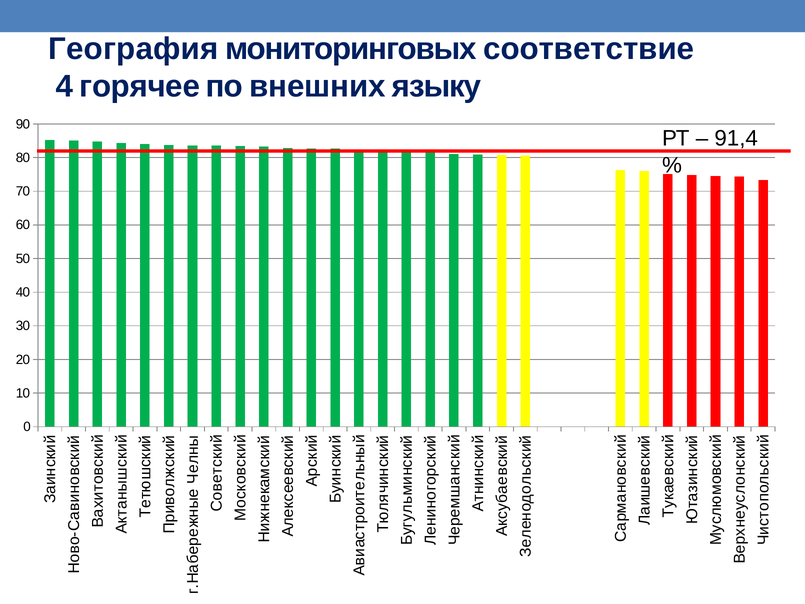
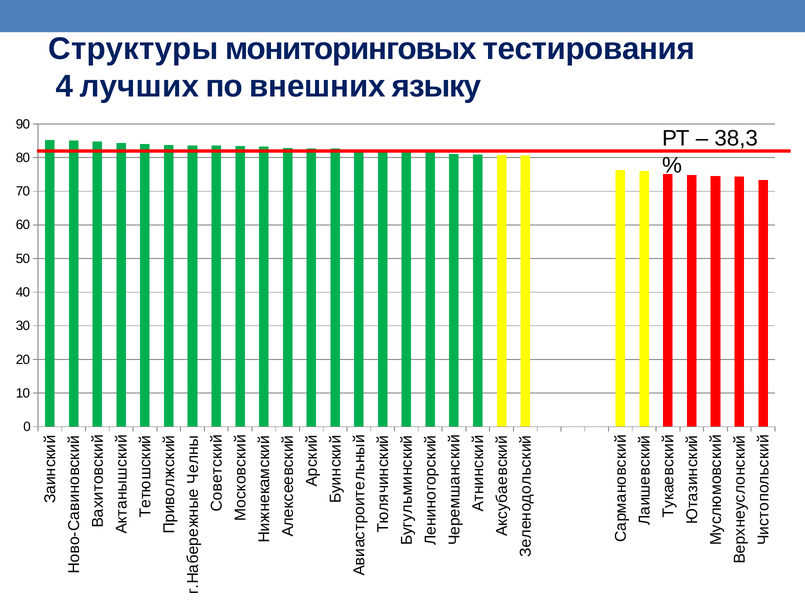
География: География -> Структуры
соответствие: соответствие -> тестирования
горячее: горячее -> лучших
91,4: 91,4 -> 38,3
